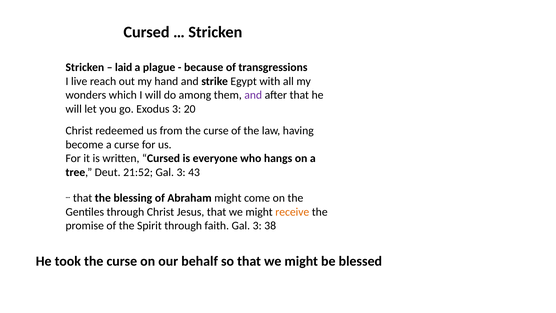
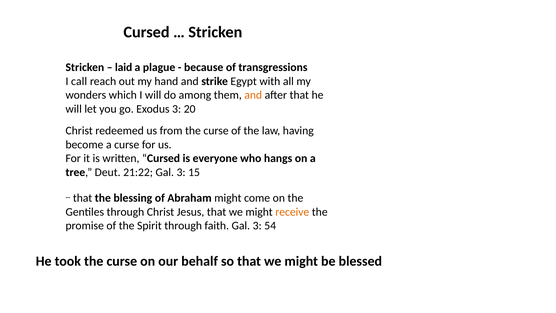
live: live -> call
and at (253, 95) colour: purple -> orange
21:52: 21:52 -> 21:22
43: 43 -> 15
38: 38 -> 54
